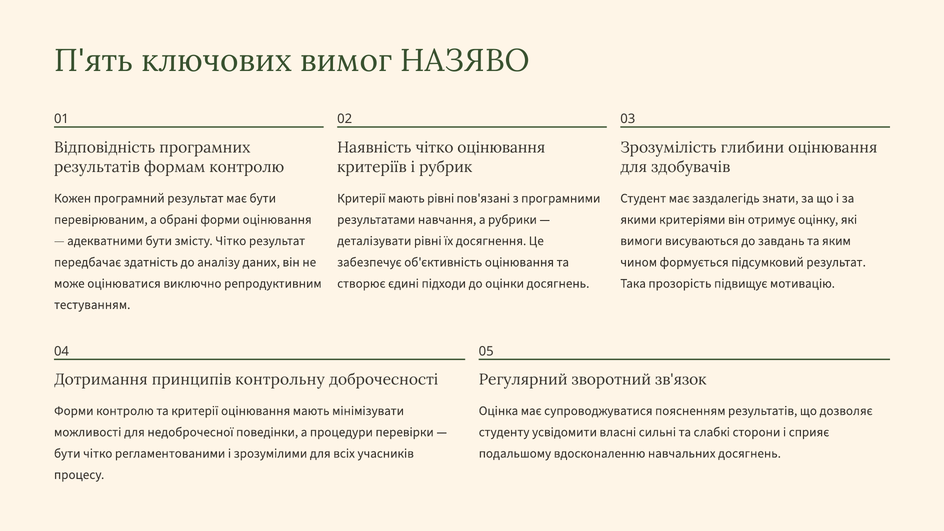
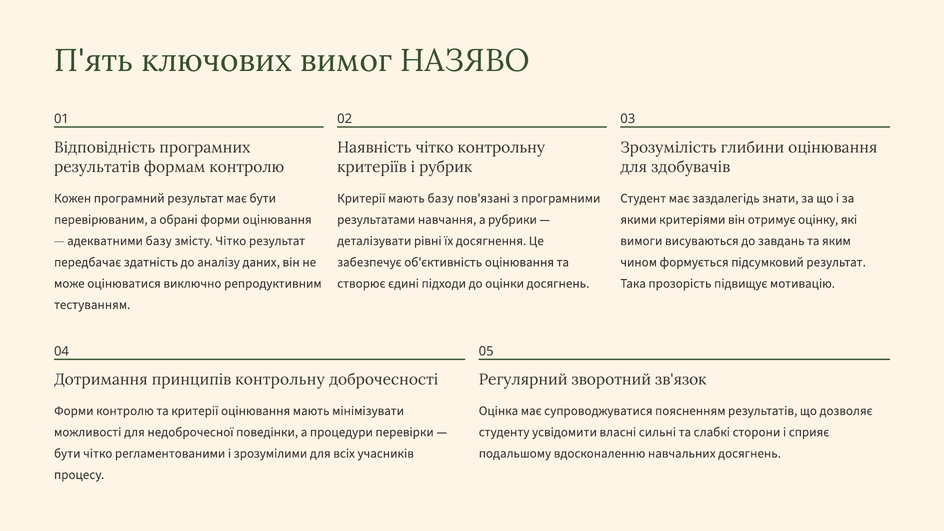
чітко оцінювання: оцінювання -> контрольну
мають рівні: рівні -> базу
адекватними бути: бути -> базу
